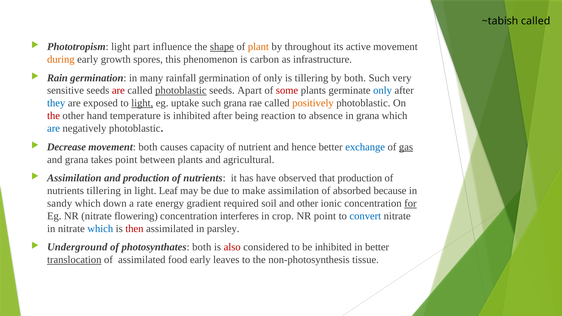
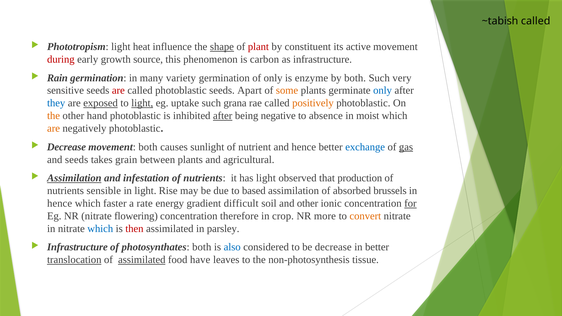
part: part -> heat
plant colour: orange -> red
throughout: throughout -> constituent
during colour: orange -> red
spores: spores -> source
rainfall: rainfall -> variety
is tillering: tillering -> enzyme
photoblastic at (181, 91) underline: present -> none
some colour: red -> orange
exposed underline: none -> present
the at (54, 116) colour: red -> orange
hand temperature: temperature -> photoblastic
after at (223, 116) underline: none -> present
reaction: reaction -> negative
in grana: grana -> moist
are at (54, 128) colour: blue -> orange
capacity: capacity -> sunlight
and grana: grana -> seeds
takes point: point -> grain
Assimilation at (74, 178) underline: none -> present
and production: production -> infestation
has have: have -> light
nutrients tillering: tillering -> sensible
Leaf: Leaf -> Rise
make: make -> based
because: because -> brussels
sandy at (60, 203): sandy -> hence
down: down -> faster
required: required -> difficult
interferes: interferes -> therefore
NR point: point -> more
convert colour: blue -> orange
Underground at (77, 247): Underground -> Infrastructure
also colour: red -> blue
be inhibited: inhibited -> decrease
assimilated at (142, 260) underline: none -> present
food early: early -> have
